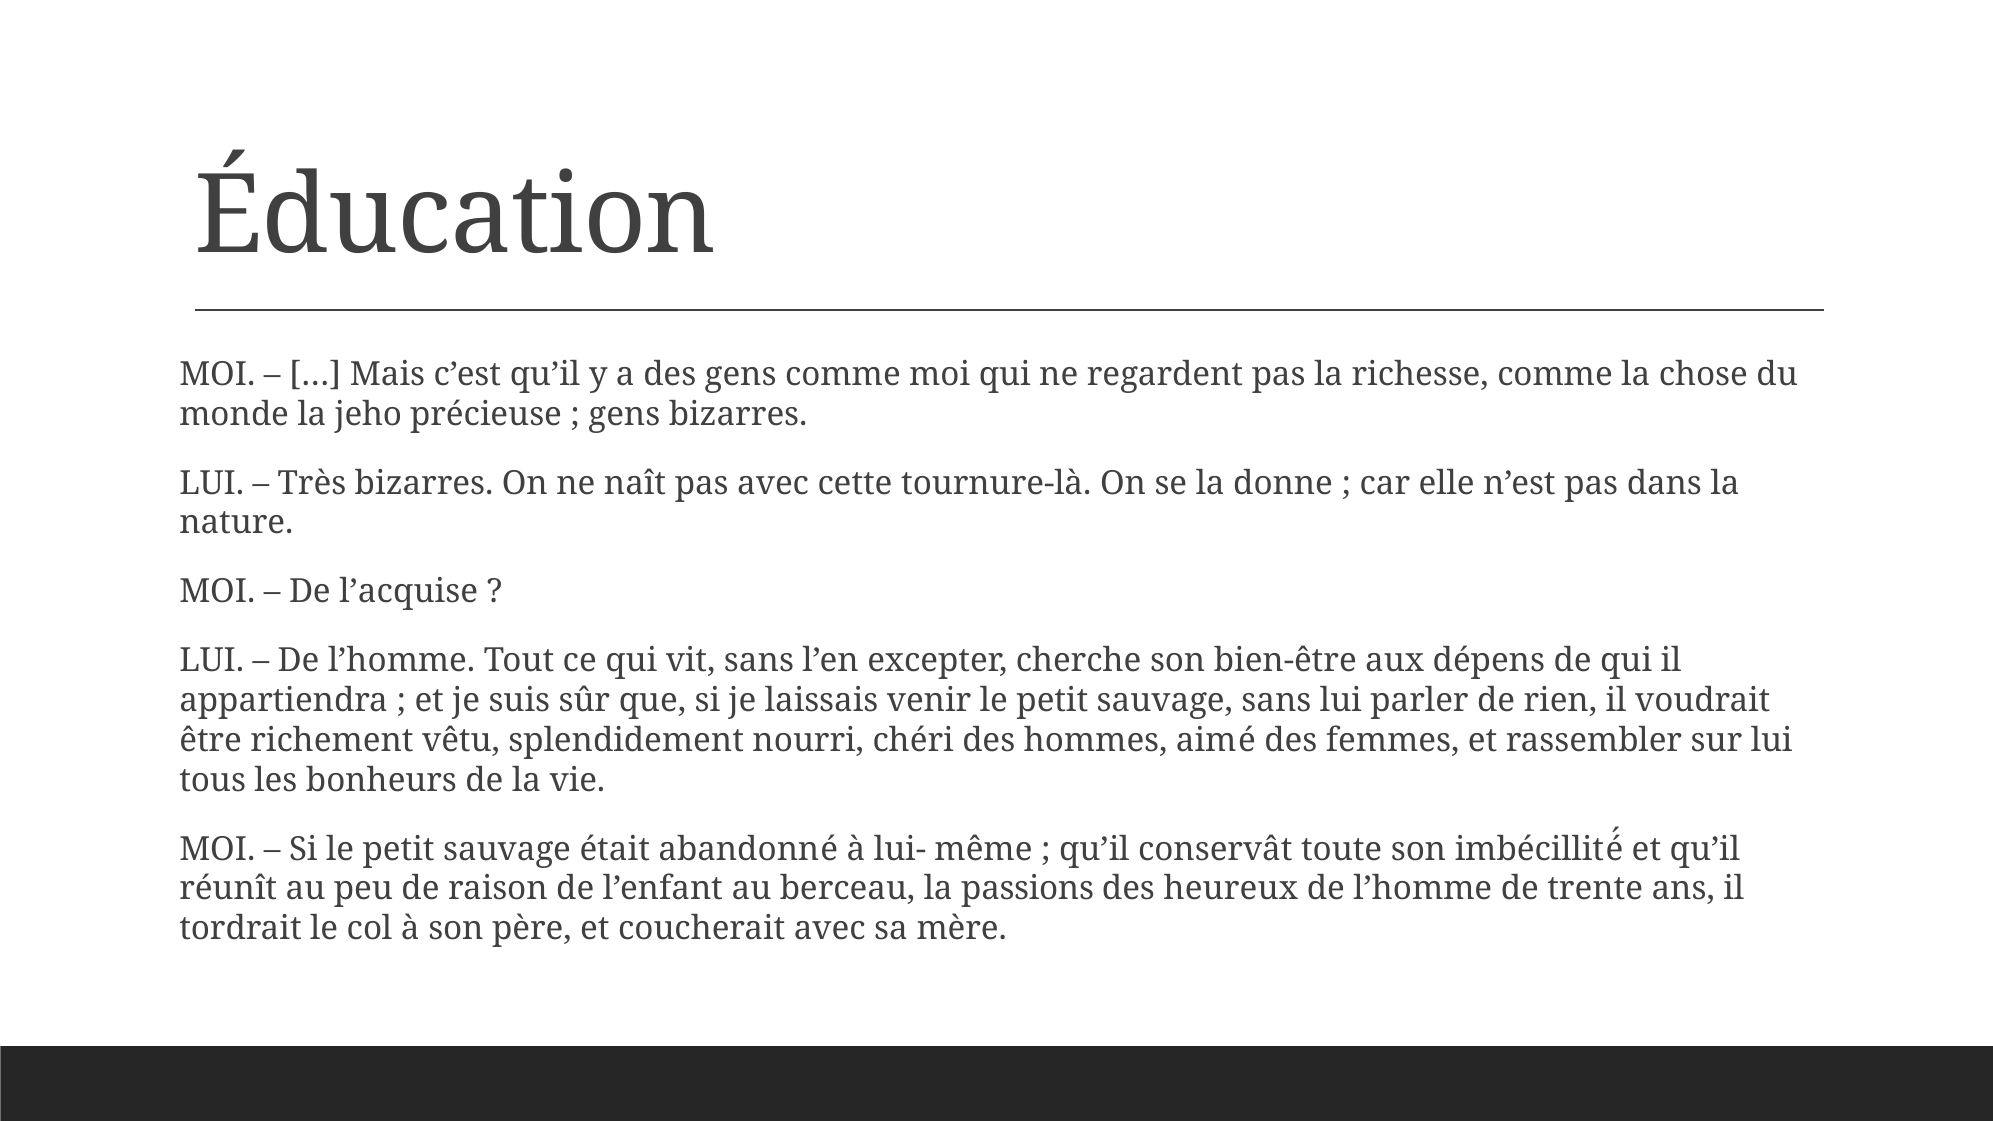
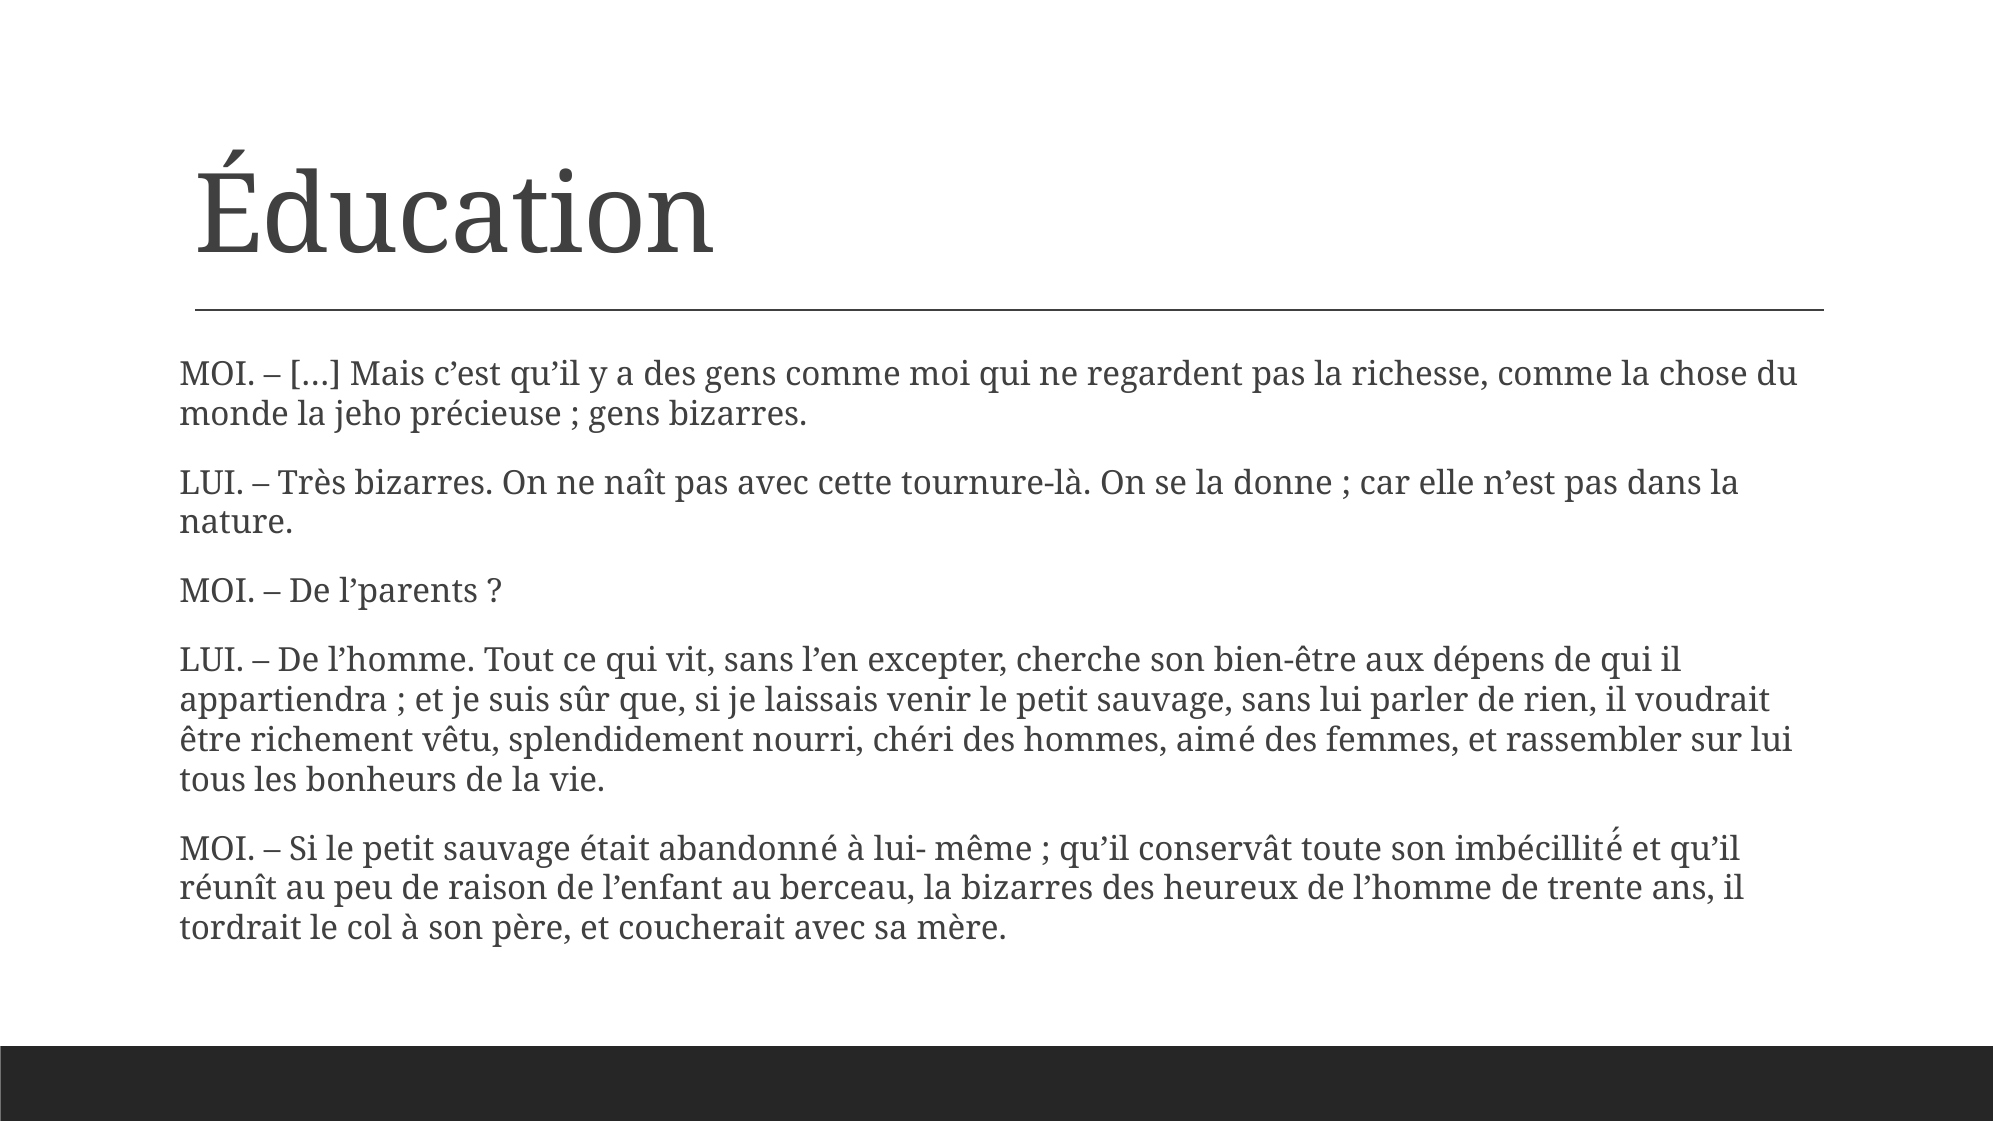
l’acquise: l’acquise -> l’parents
la passions: passions -> bizarres
